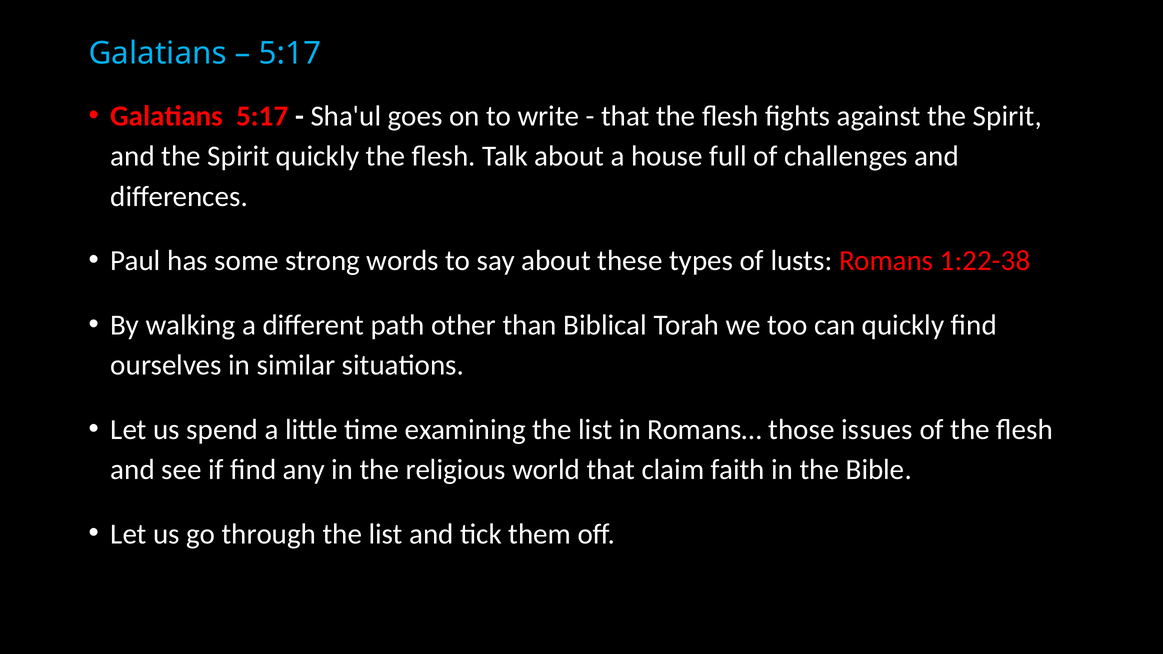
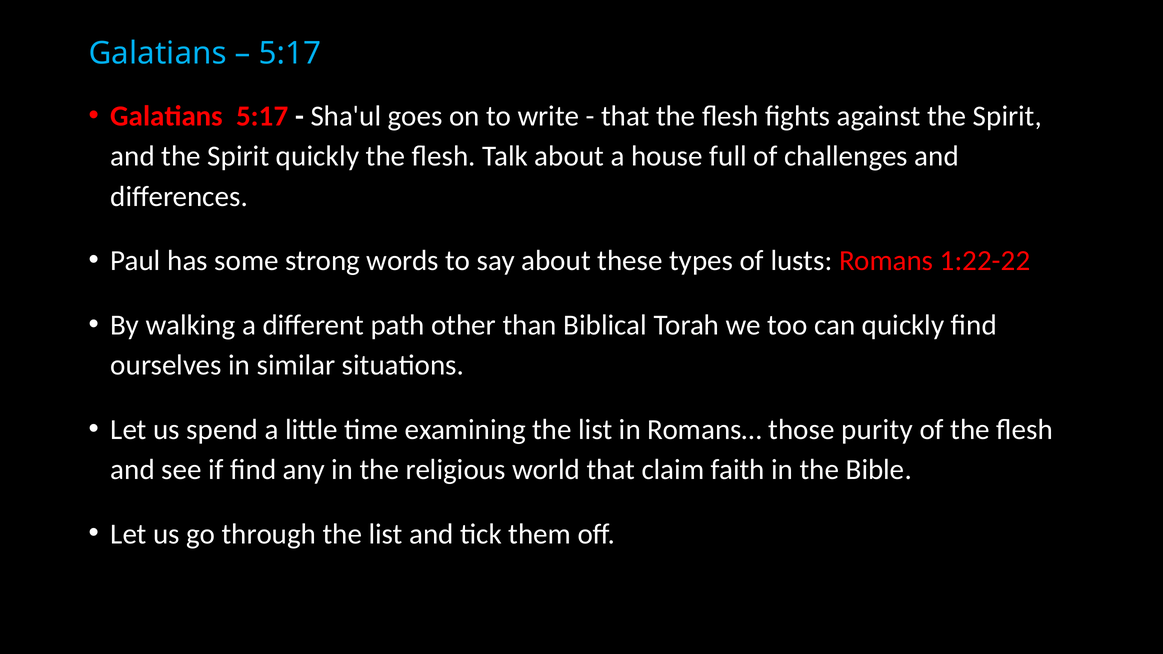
1:22-38: 1:22-38 -> 1:22-22
issues: issues -> purity
